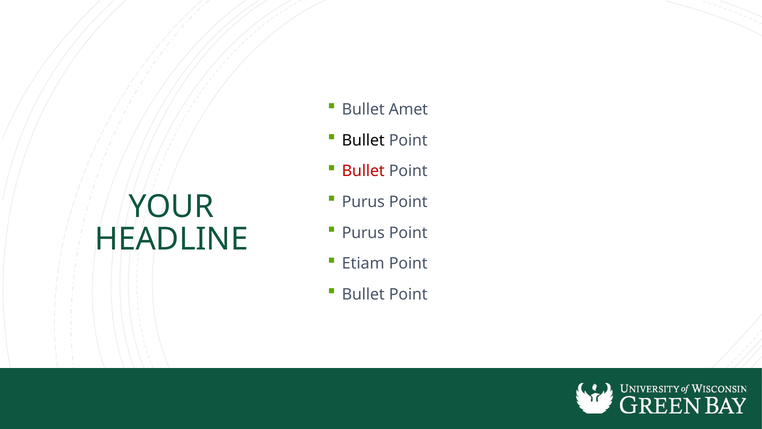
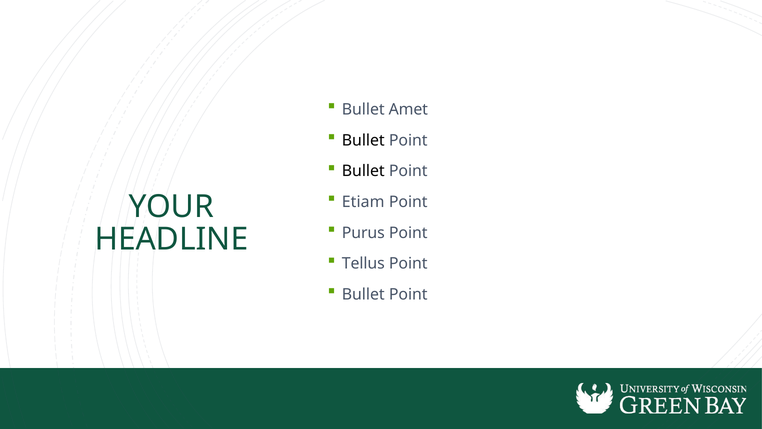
Bullet at (363, 171) colour: red -> black
Purus at (363, 202): Purus -> Etiam
Etiam: Etiam -> Tellus
